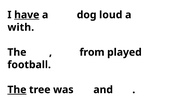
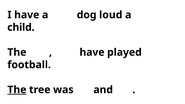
have at (27, 15) underline: present -> none
with: with -> child
from at (92, 52): from -> have
